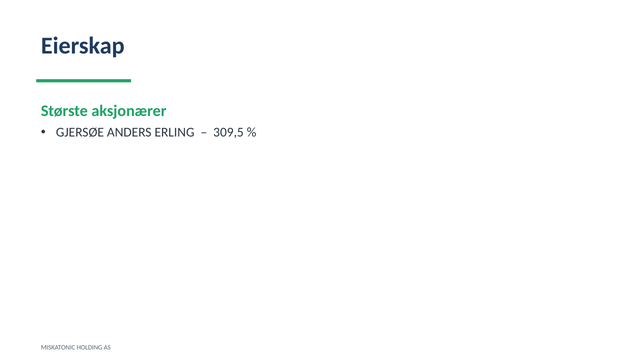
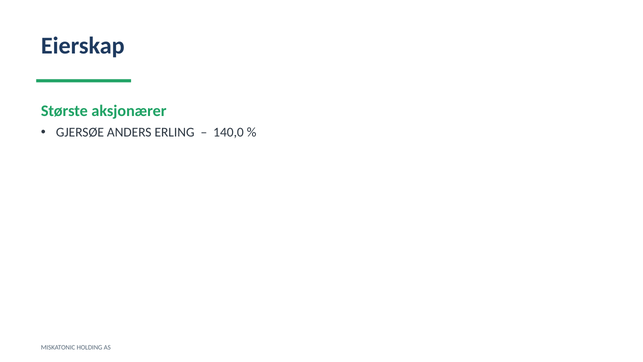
309,5: 309,5 -> 140,0
